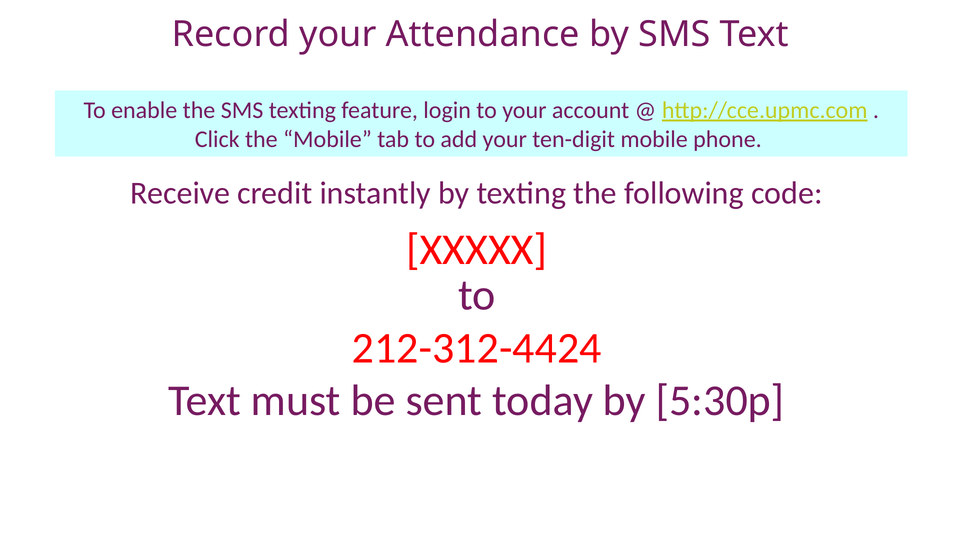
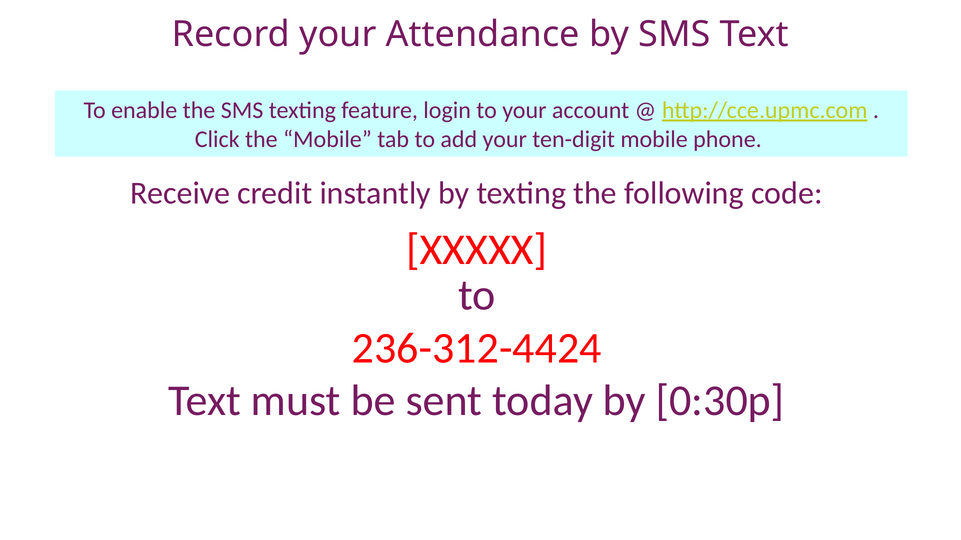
212-312-4424: 212-312-4424 -> 236-312-4424
5:30p: 5:30p -> 0:30p
